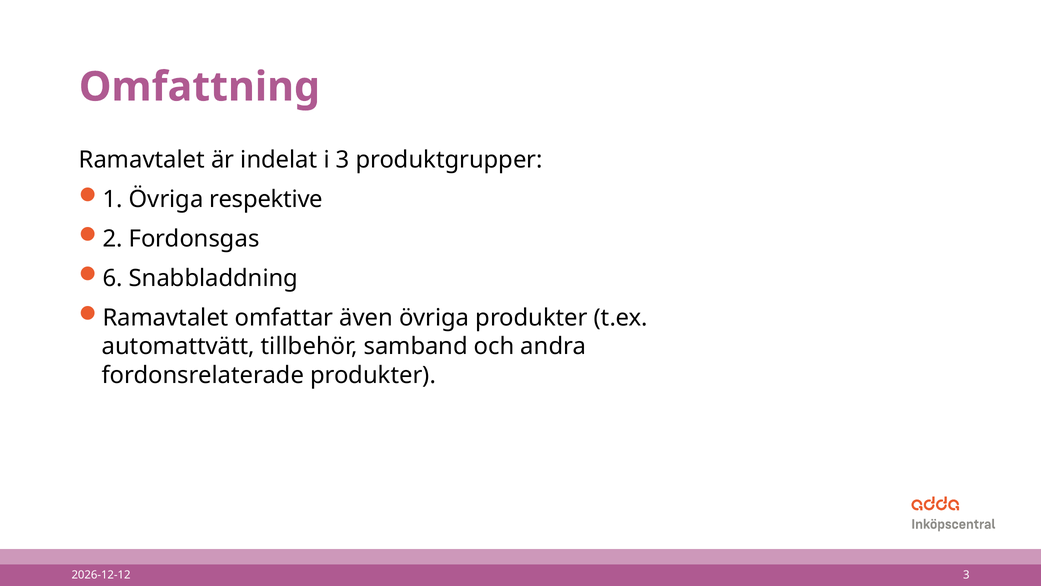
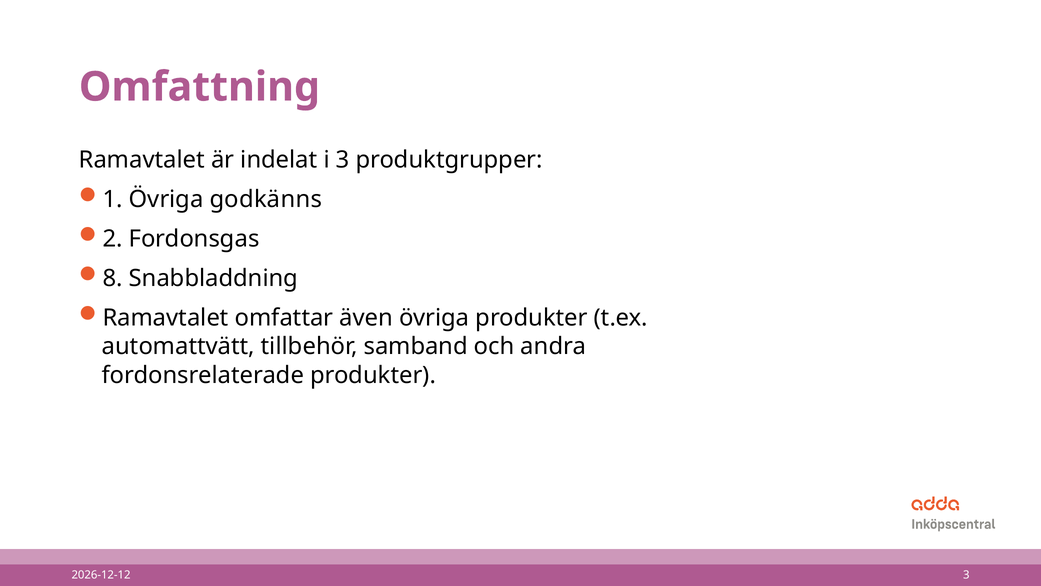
respektive: respektive -> godkänns
6: 6 -> 8
